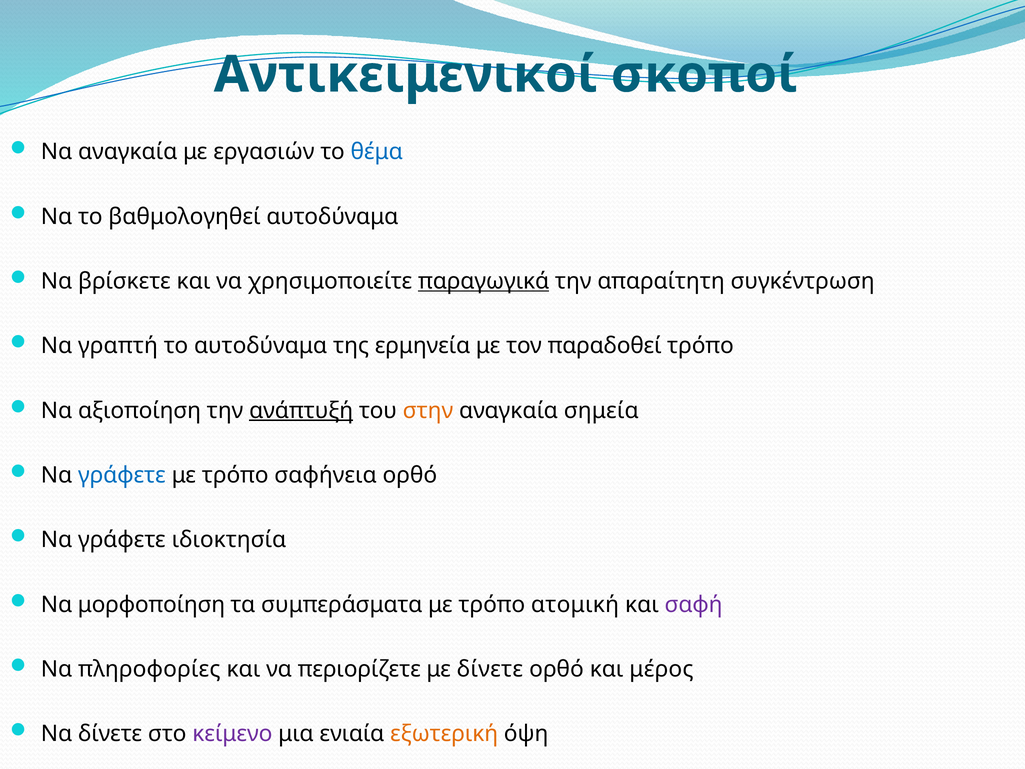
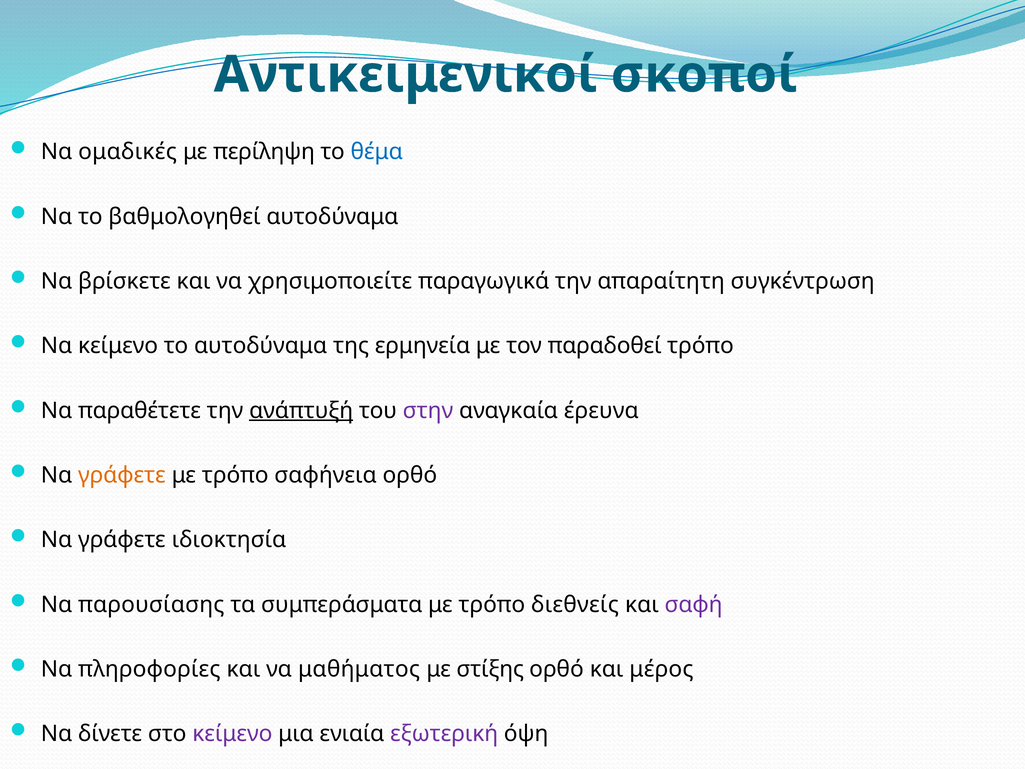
Να αναγκαία: αναγκαία -> ομαδικές
εργασιών: εργασιών -> περίληψη
παραγωγικά underline: present -> none
Να γραπτή: γραπτή -> κείμενο
αξιοποίηση: αξιοποίηση -> παραθέτετε
στην colour: orange -> purple
σημεία: σημεία -> έρευνα
γράφετε at (122, 475) colour: blue -> orange
μορφοποίηση: μορφοποίηση -> παρουσίασης
ατομική: ατομική -> διεθνείς
περιορίζετε: περιορίζετε -> μαθήματος
με δίνετε: δίνετε -> στίξης
εξωτερική colour: orange -> purple
